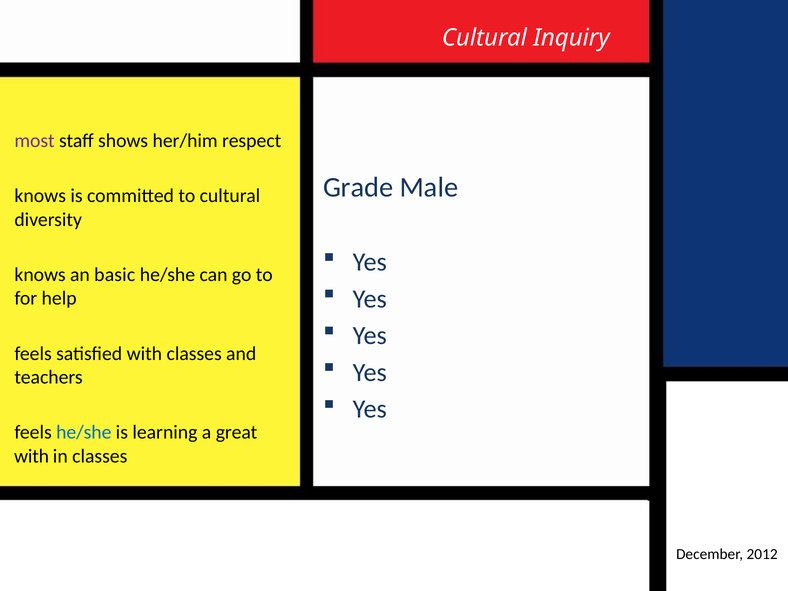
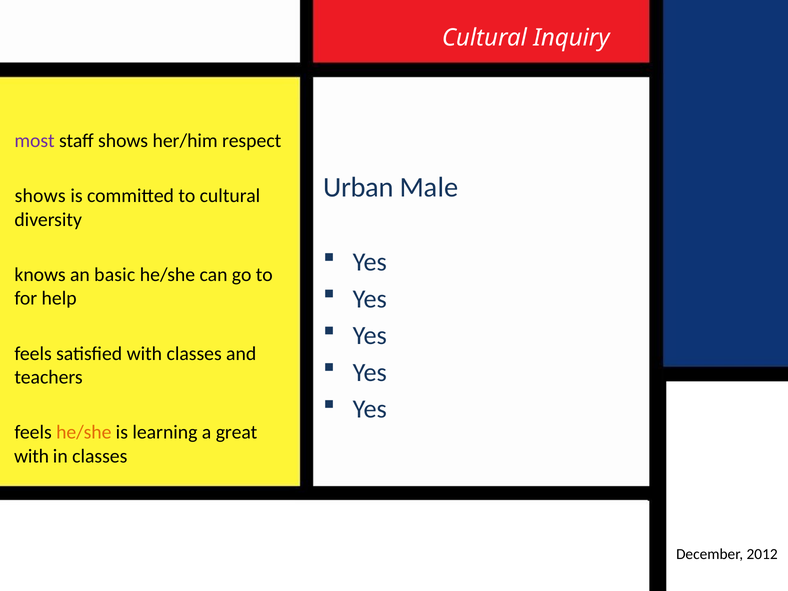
Grade: Grade -> Urban
knows at (40, 196): knows -> shows
he/she at (84, 432) colour: blue -> orange
